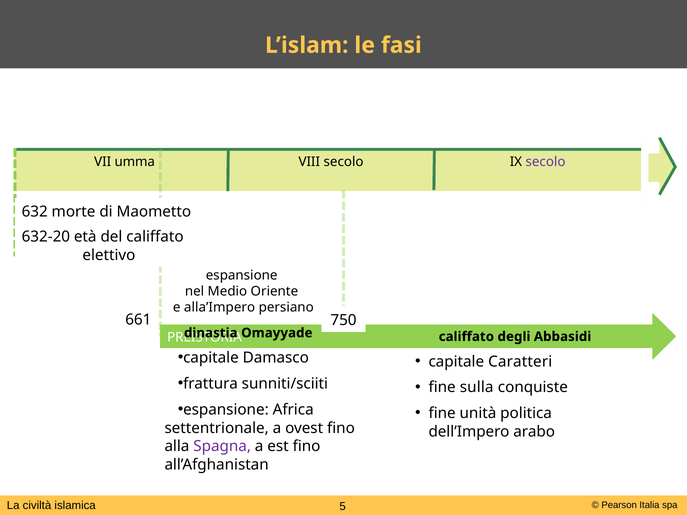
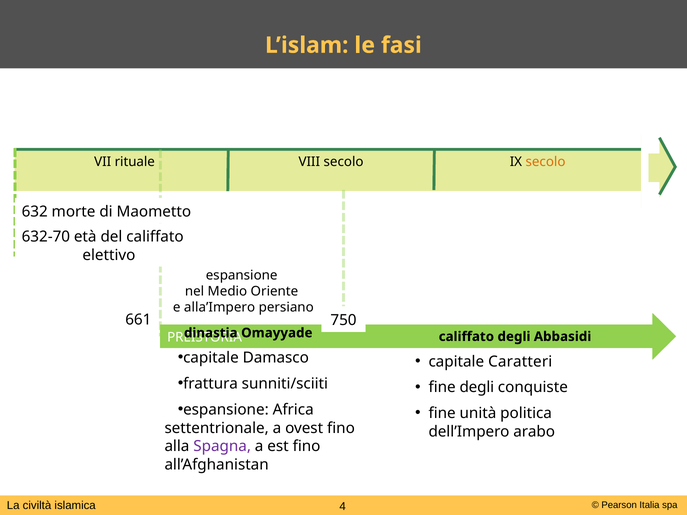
umma: umma -> rituale
secolo at (546, 162) colour: purple -> orange
632-20: 632-20 -> 632-70
fine sulla: sulla -> degli
5: 5 -> 4
